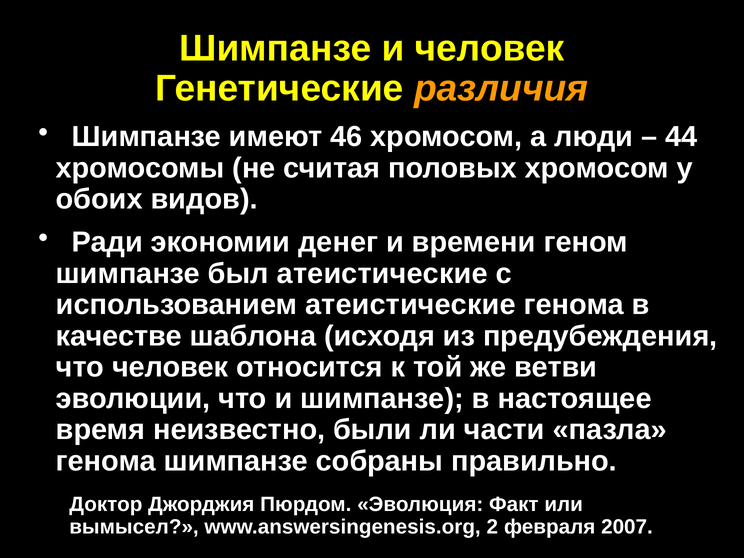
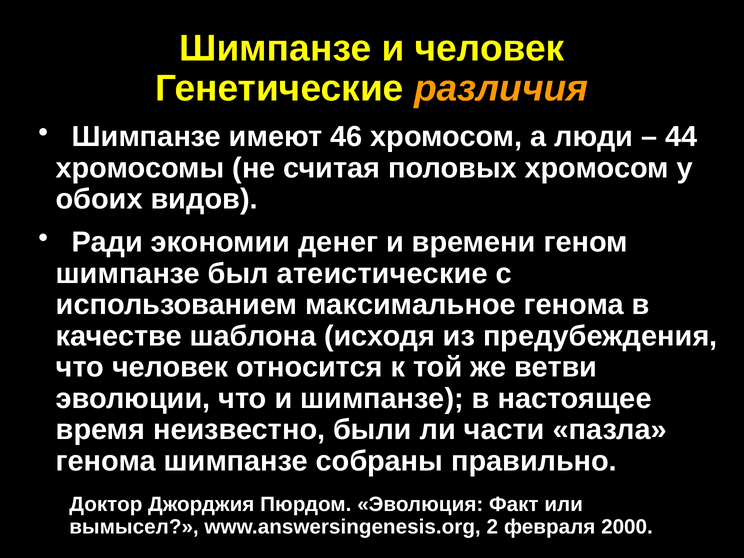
использованием атеистические: атеистические -> максимальное
2007: 2007 -> 2000
